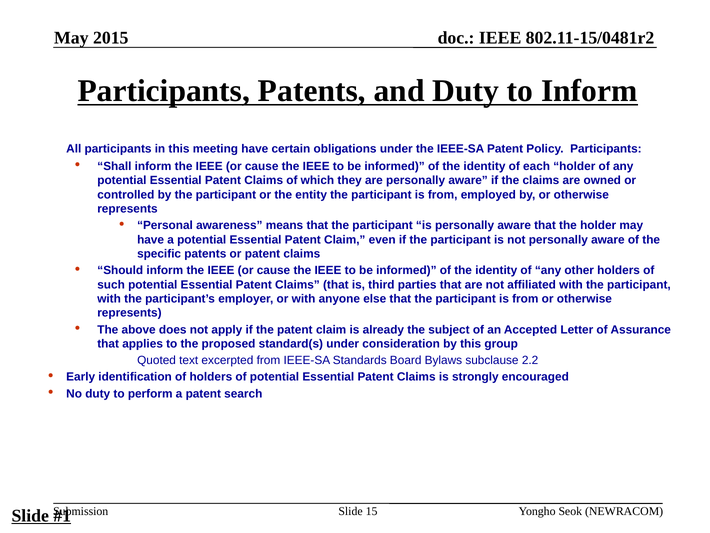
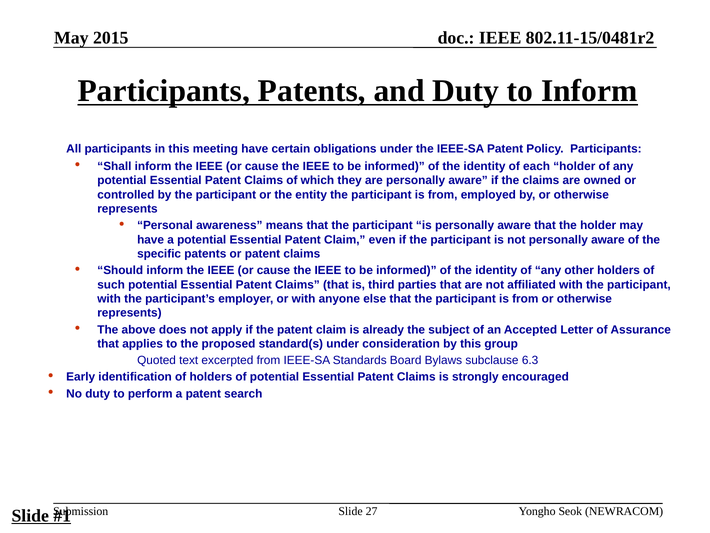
2.2: 2.2 -> 6.3
15: 15 -> 27
